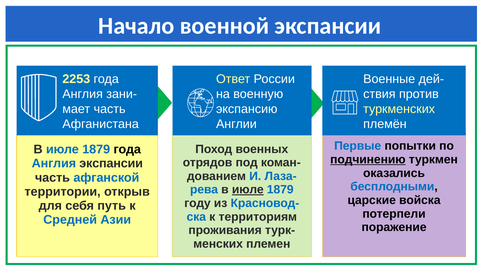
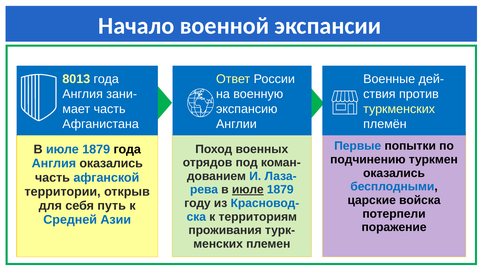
2253: 2253 -> 8013
подчинению underline: present -> none
Англия экспансии: экспансии -> оказались
